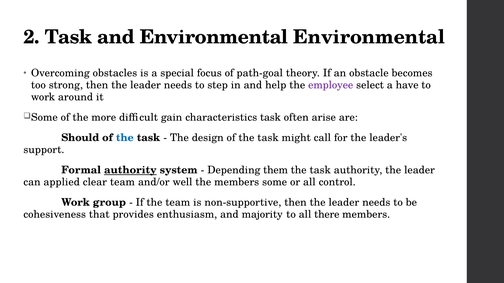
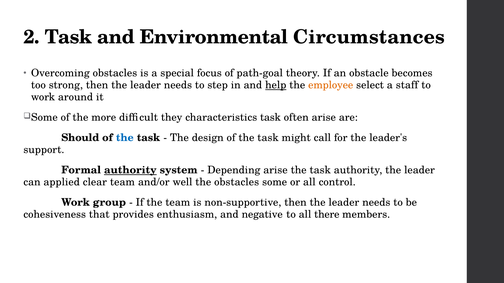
Environmental Environmental: Environmental -> Circumstances
help underline: none -> present
employee colour: purple -> orange
have: have -> staff
gain: gain -> they
Depending them: them -> arise
the members: members -> obstacles
majority: majority -> negative
